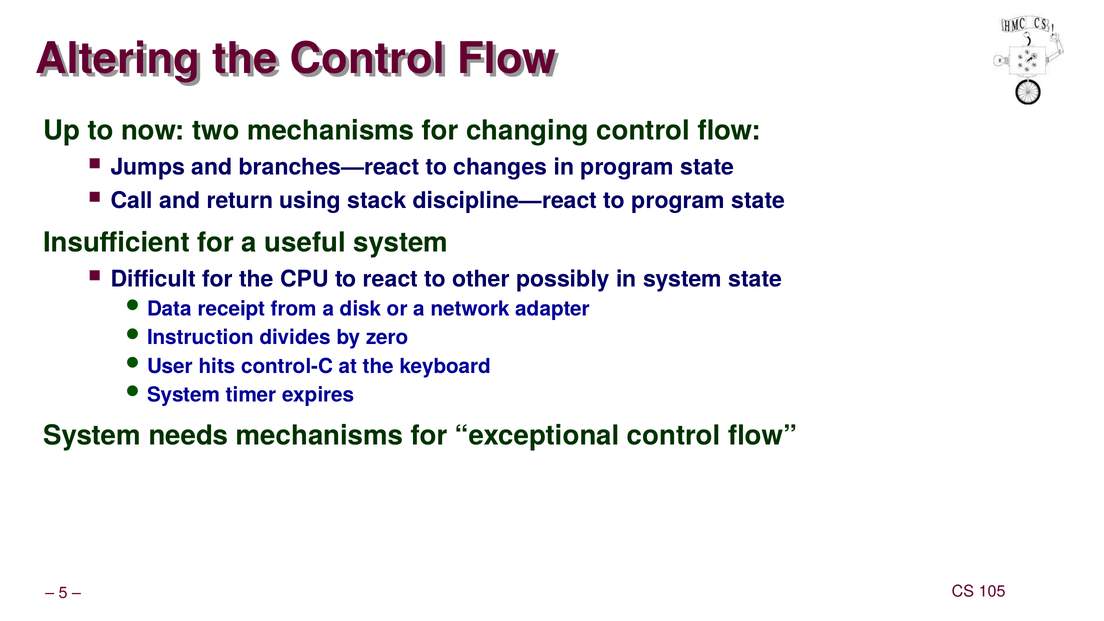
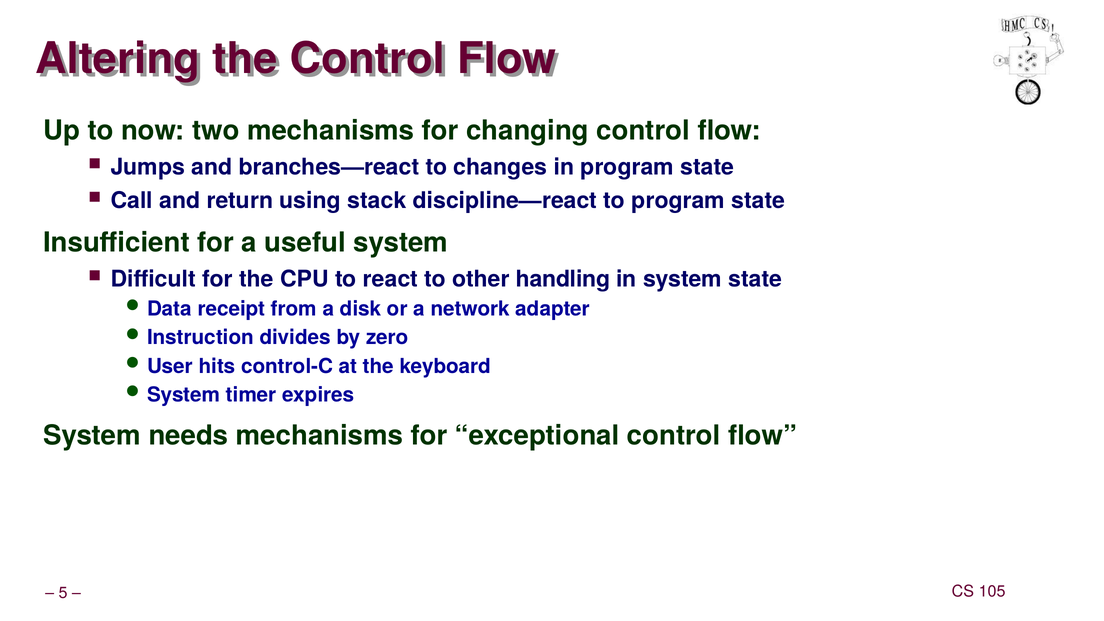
possibly: possibly -> handling
